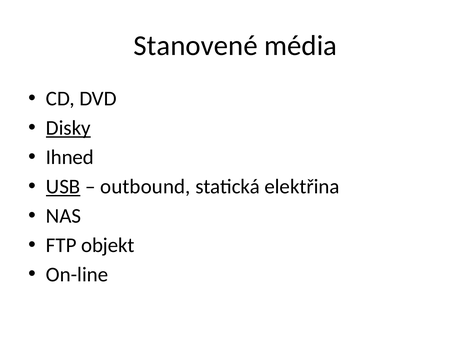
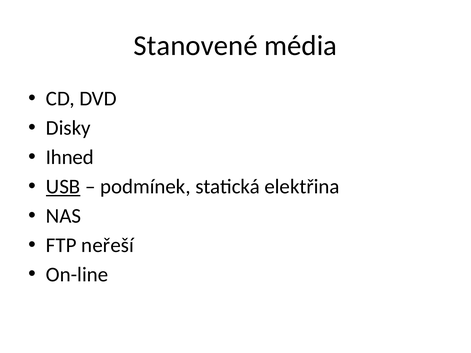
Disky underline: present -> none
outbound: outbound -> podmínek
objekt: objekt -> neřeší
